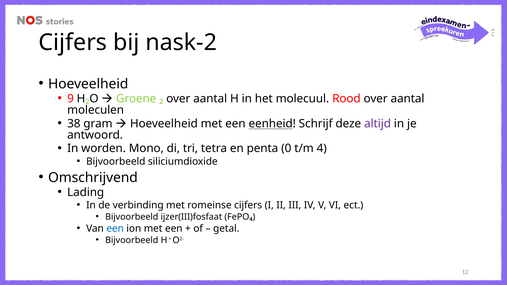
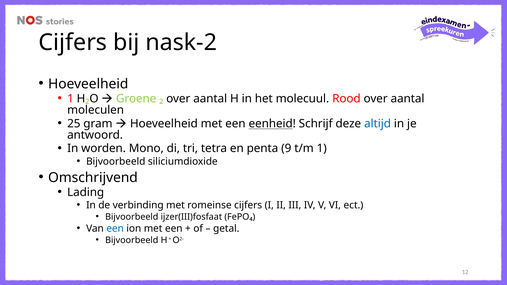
9 at (70, 99): 9 -> 1
38: 38 -> 25
altijd colour: purple -> blue
0: 0 -> 9
t/m 4: 4 -> 1
